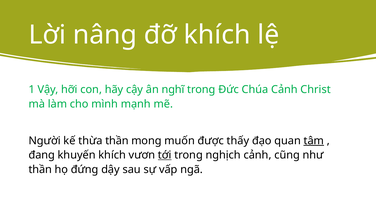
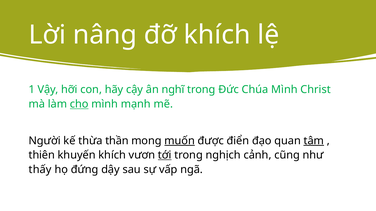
Chúa Cảnh: Cảnh -> Mình
cho underline: none -> present
muốn underline: none -> present
thấy: thấy -> điển
đang: đang -> thiên
thần at (40, 170): thần -> thấy
